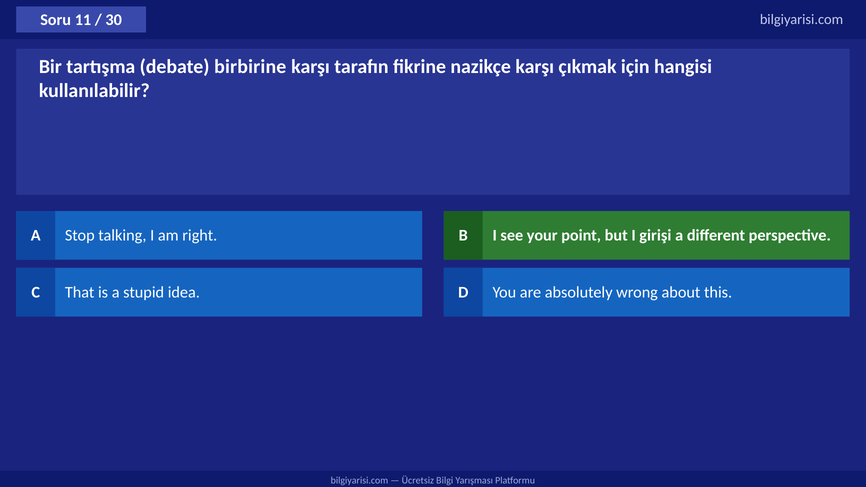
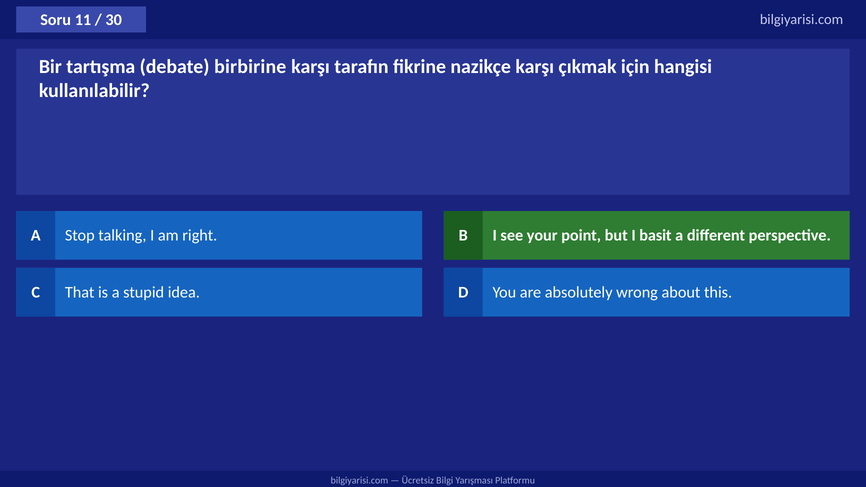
girişi: girişi -> basit
